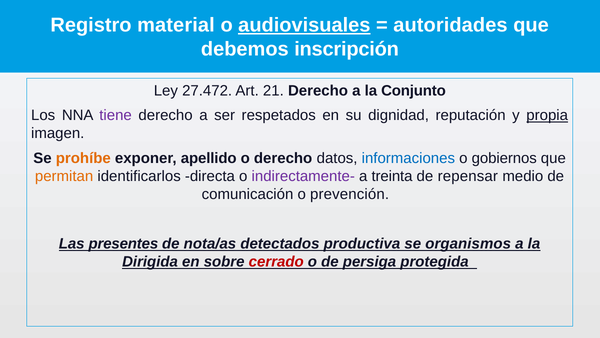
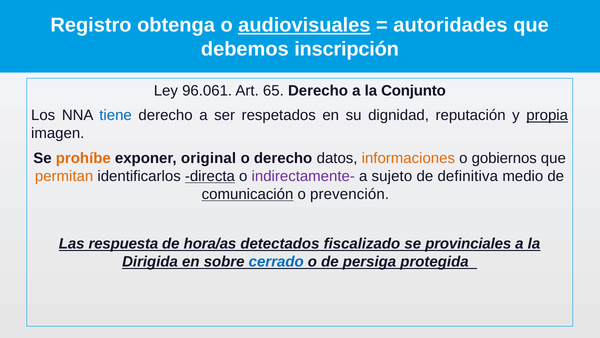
material: material -> obtenga
27.472: 27.472 -> 96.061
21: 21 -> 65
tiene colour: purple -> blue
apellido: apellido -> original
informaciones colour: blue -> orange
directa underline: none -> present
treinta: treinta -> sujeto
repensar: repensar -> definitiva
comunicación underline: none -> present
presentes: presentes -> respuesta
nota/as: nota/as -> hora/as
productiva: productiva -> fiscalizado
organismos: organismos -> provinciales
cerrado colour: red -> blue
